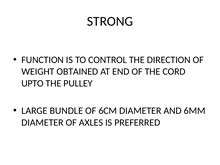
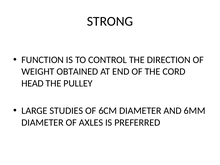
UPTO: UPTO -> HEAD
BUNDLE: BUNDLE -> STUDIES
